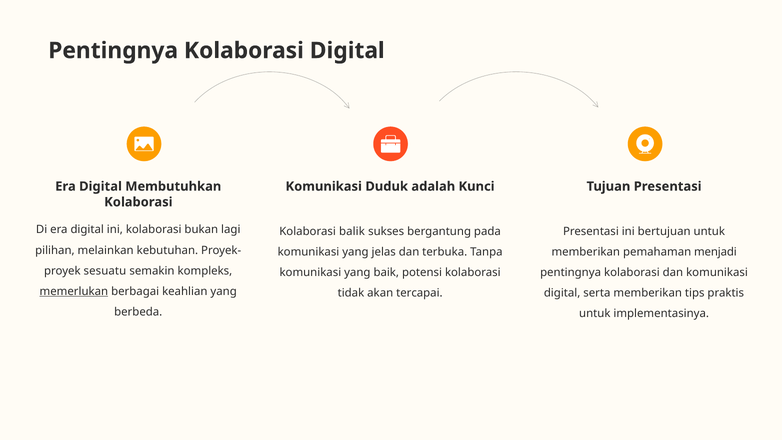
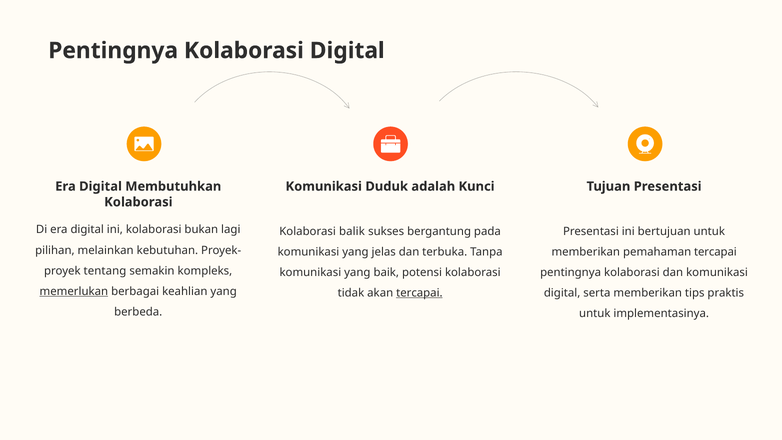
pemahaman menjadi: menjadi -> tercapai
sesuatu: sesuatu -> tentang
tercapai at (419, 293) underline: none -> present
